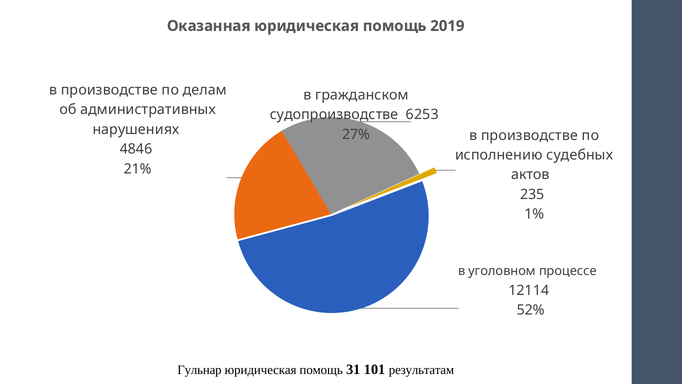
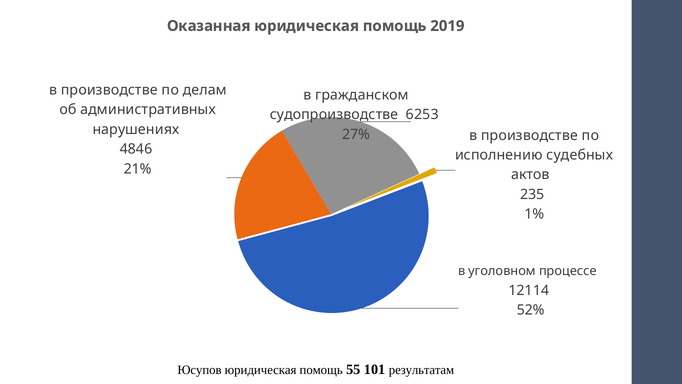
Гульнар: Гульнар -> Юсупов
31: 31 -> 55
